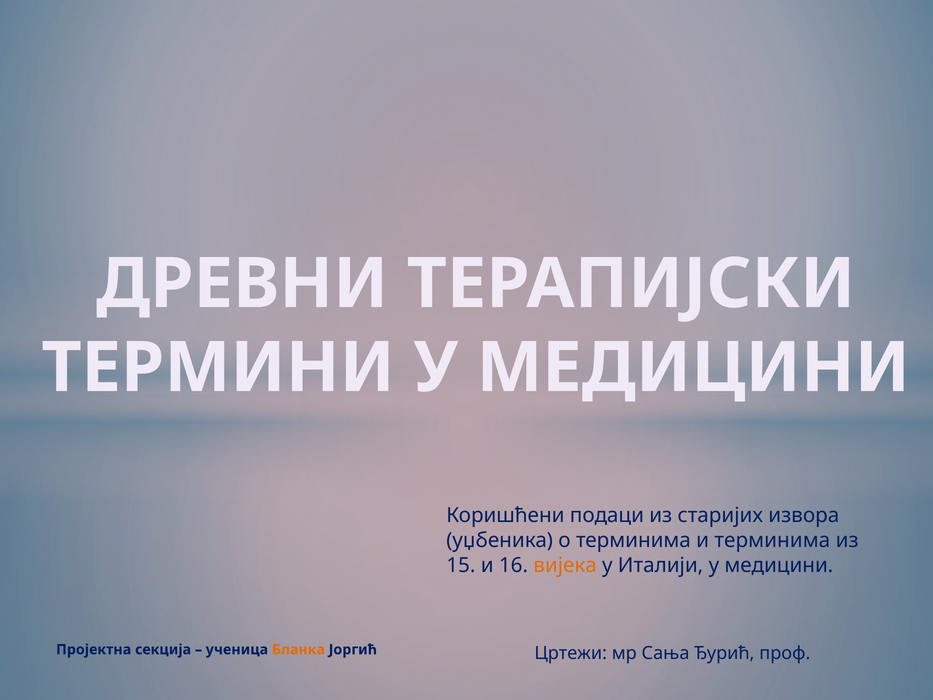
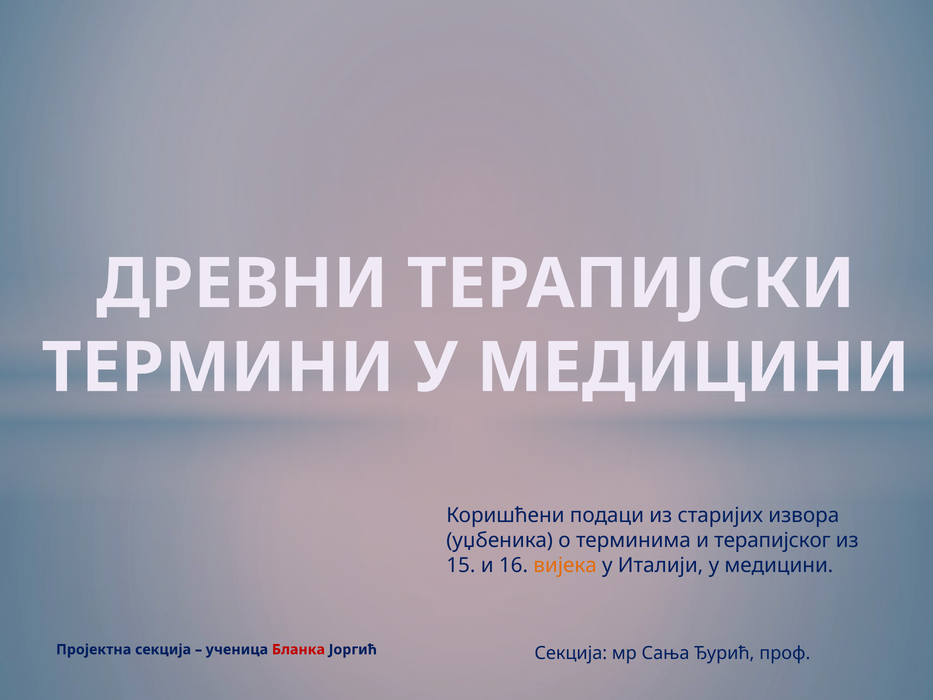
и терминима: терминима -> терапијског
Бланка colour: orange -> red
Јоргић Цртежи: Цртежи -> Секција
